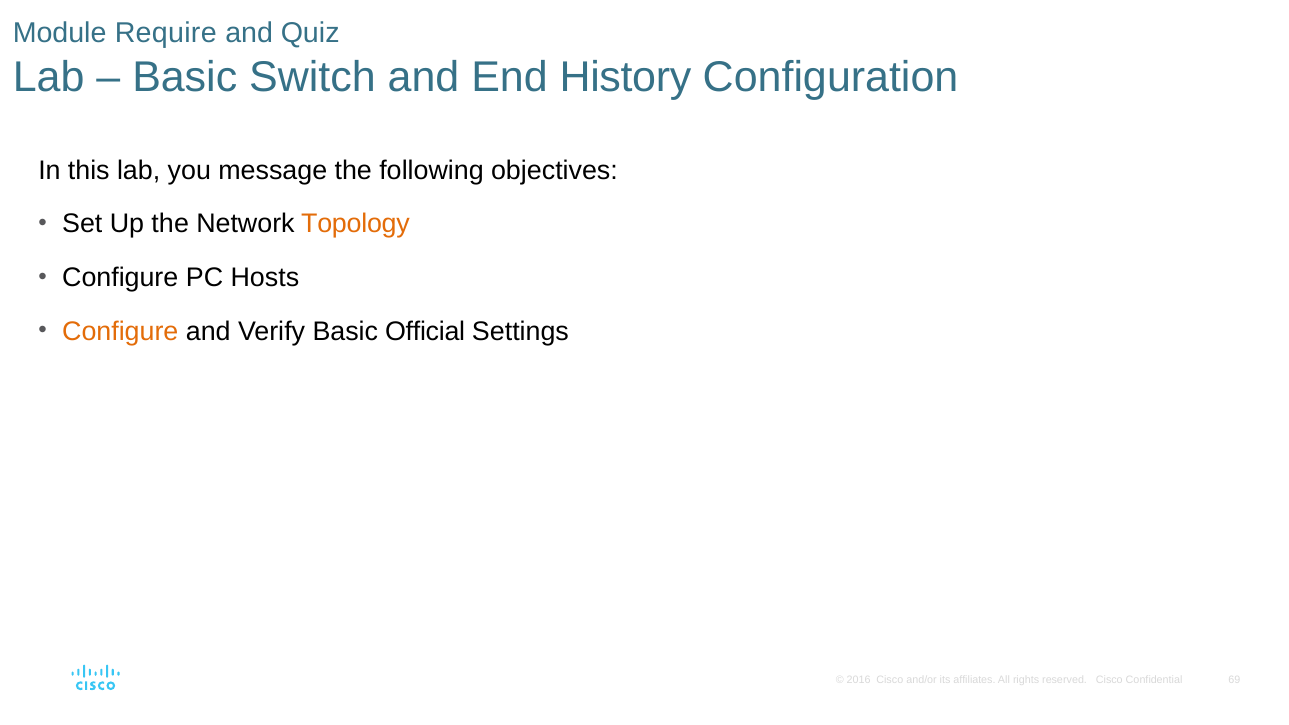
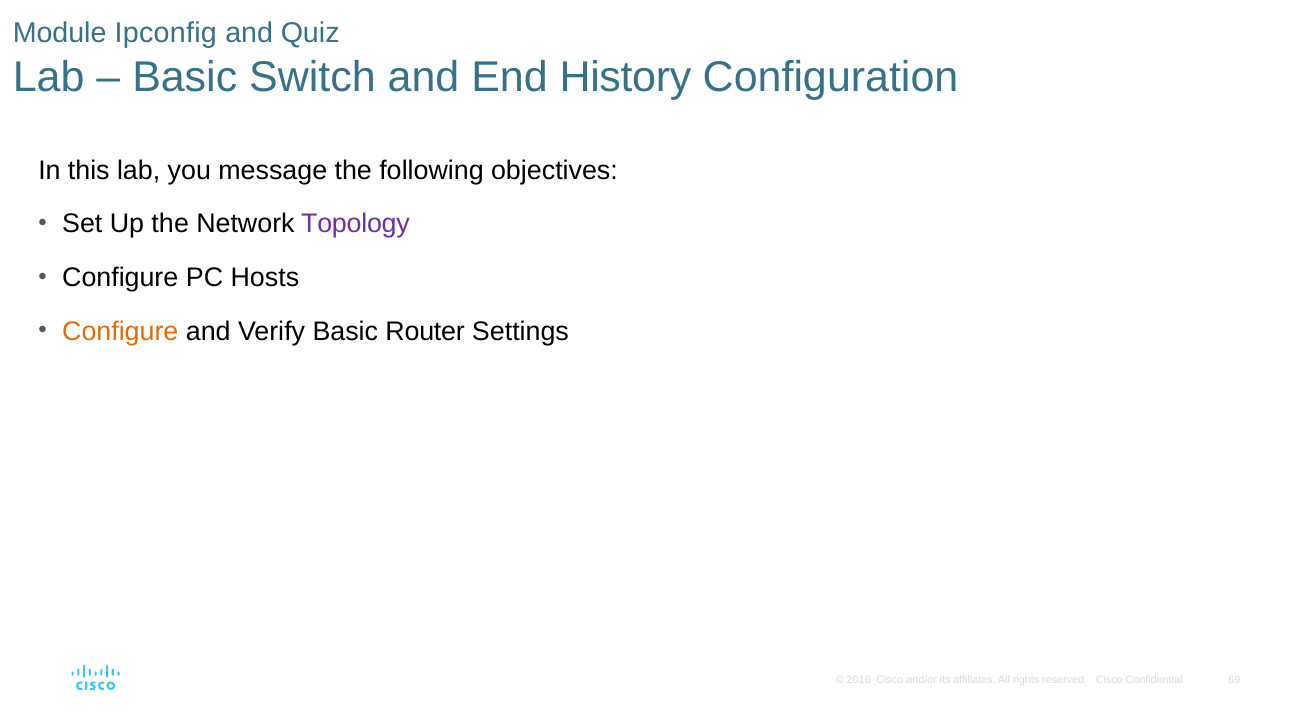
Require: Require -> Ipconfig
Topology colour: orange -> purple
Official: Official -> Router
